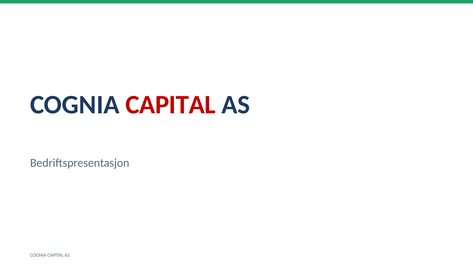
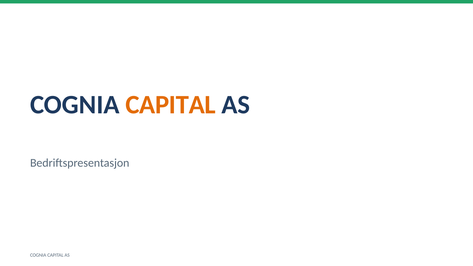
CAPITAL at (171, 105) colour: red -> orange
